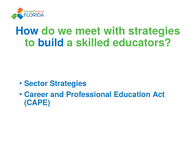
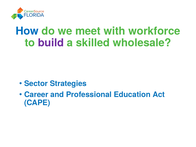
with strategies: strategies -> workforce
build colour: blue -> purple
educators: educators -> wholesale
